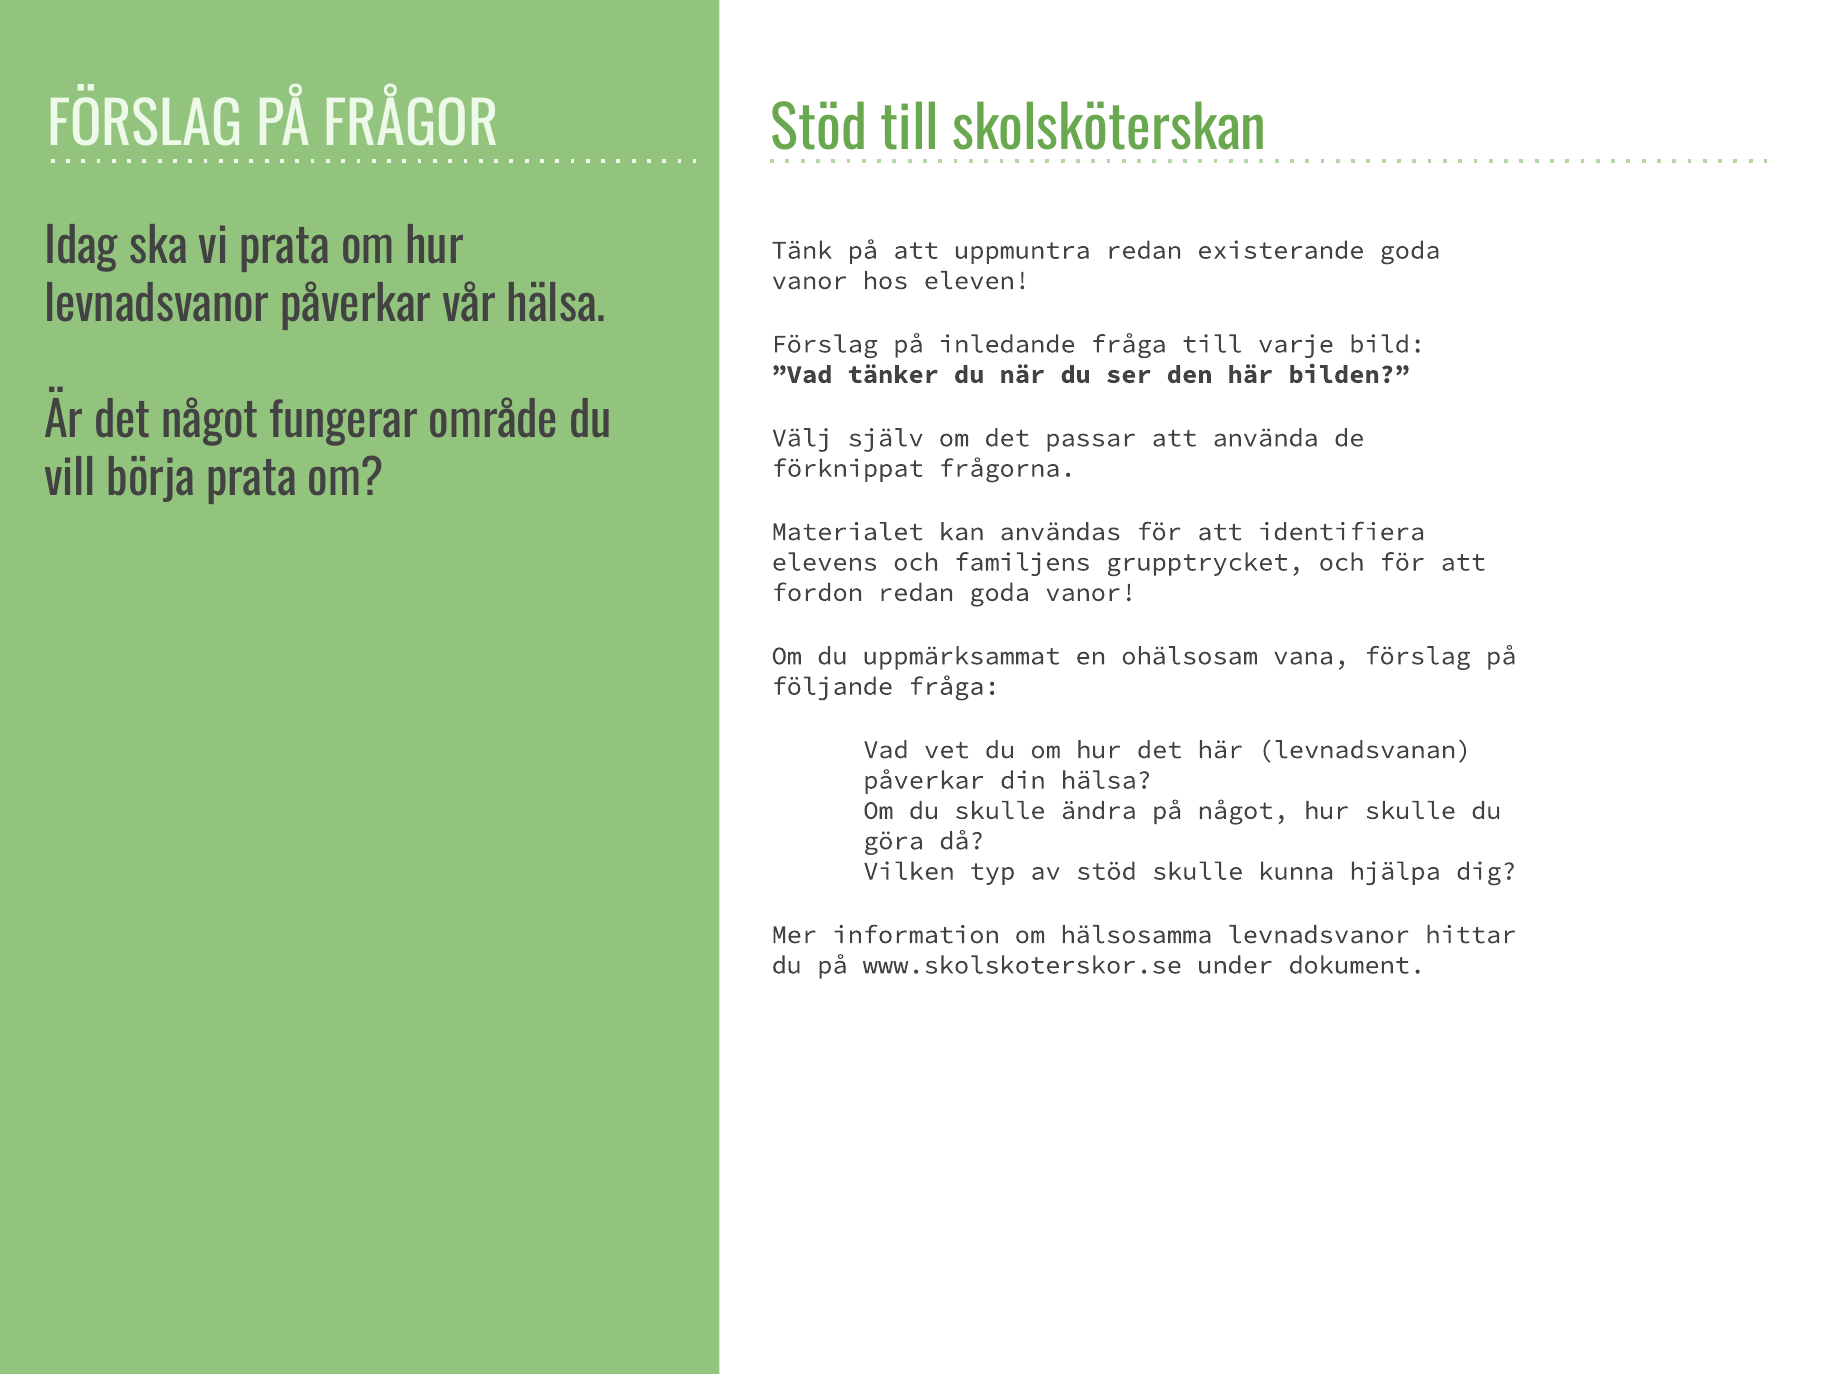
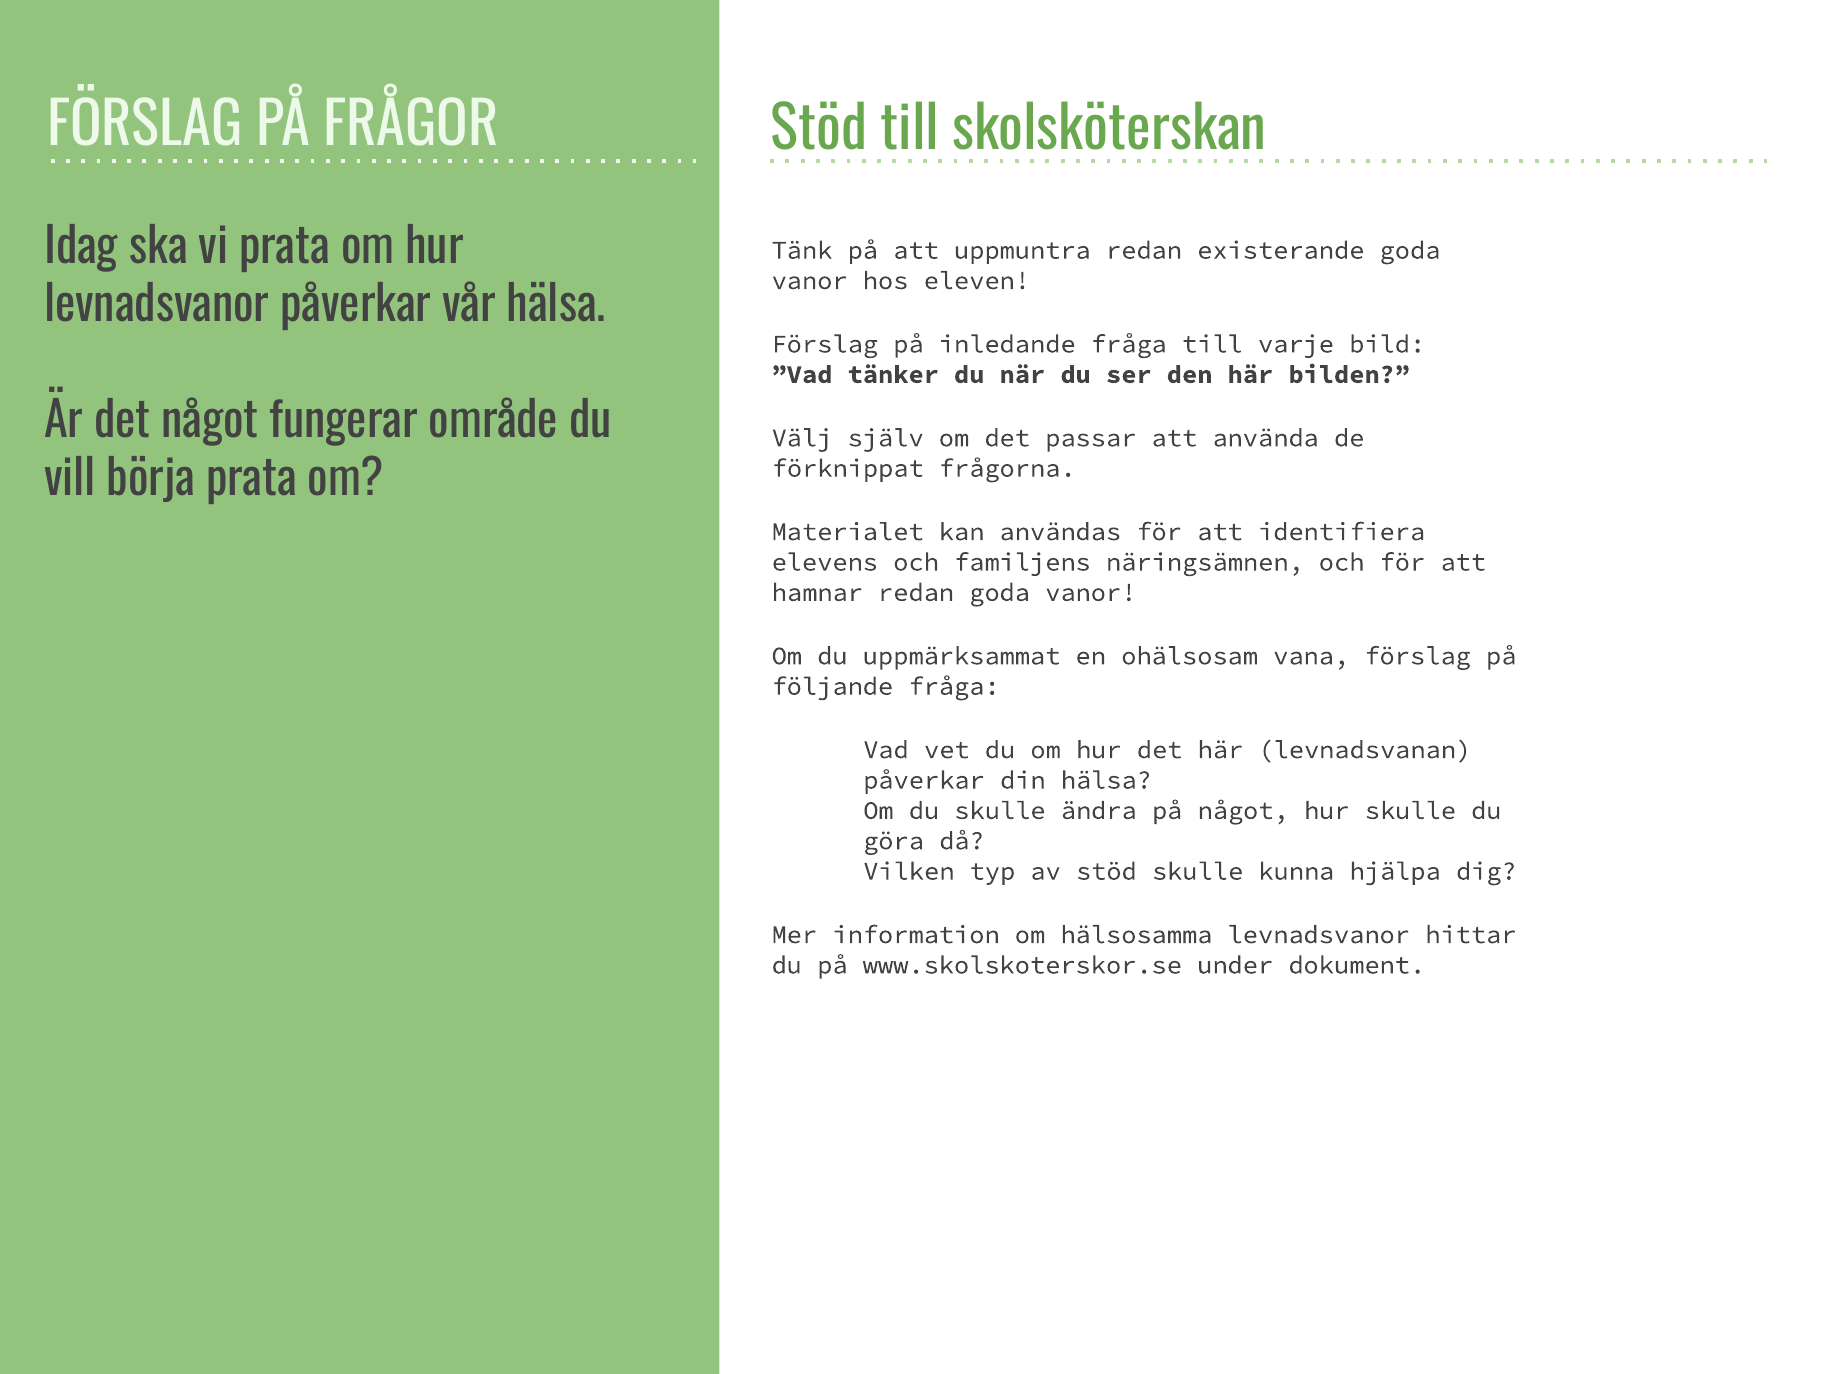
grupptrycket: grupptrycket -> näringsämnen
fordon: fordon -> hamnar
